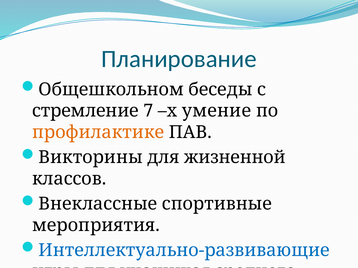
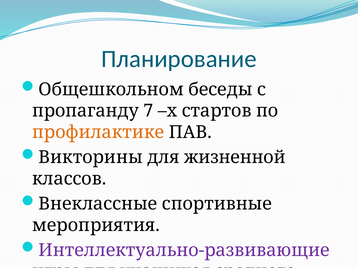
стремление: стремление -> пропаганду
умение: умение -> стартов
Интеллектуально-развивающие colour: blue -> purple
